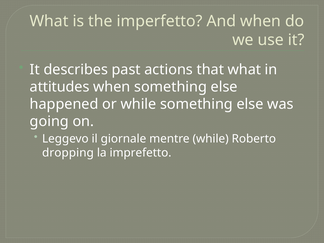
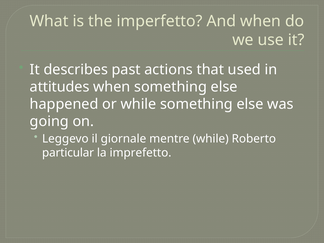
that what: what -> used
dropping: dropping -> particular
